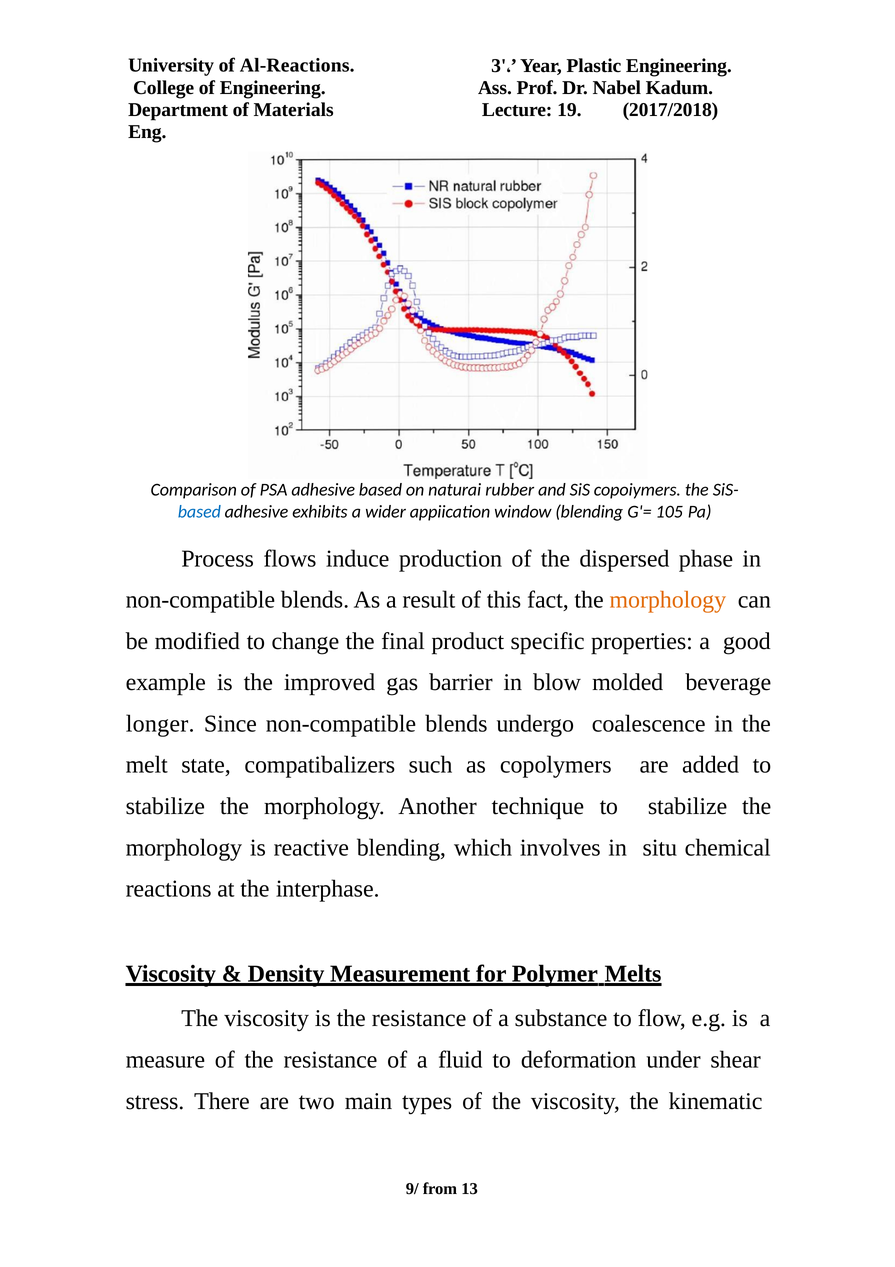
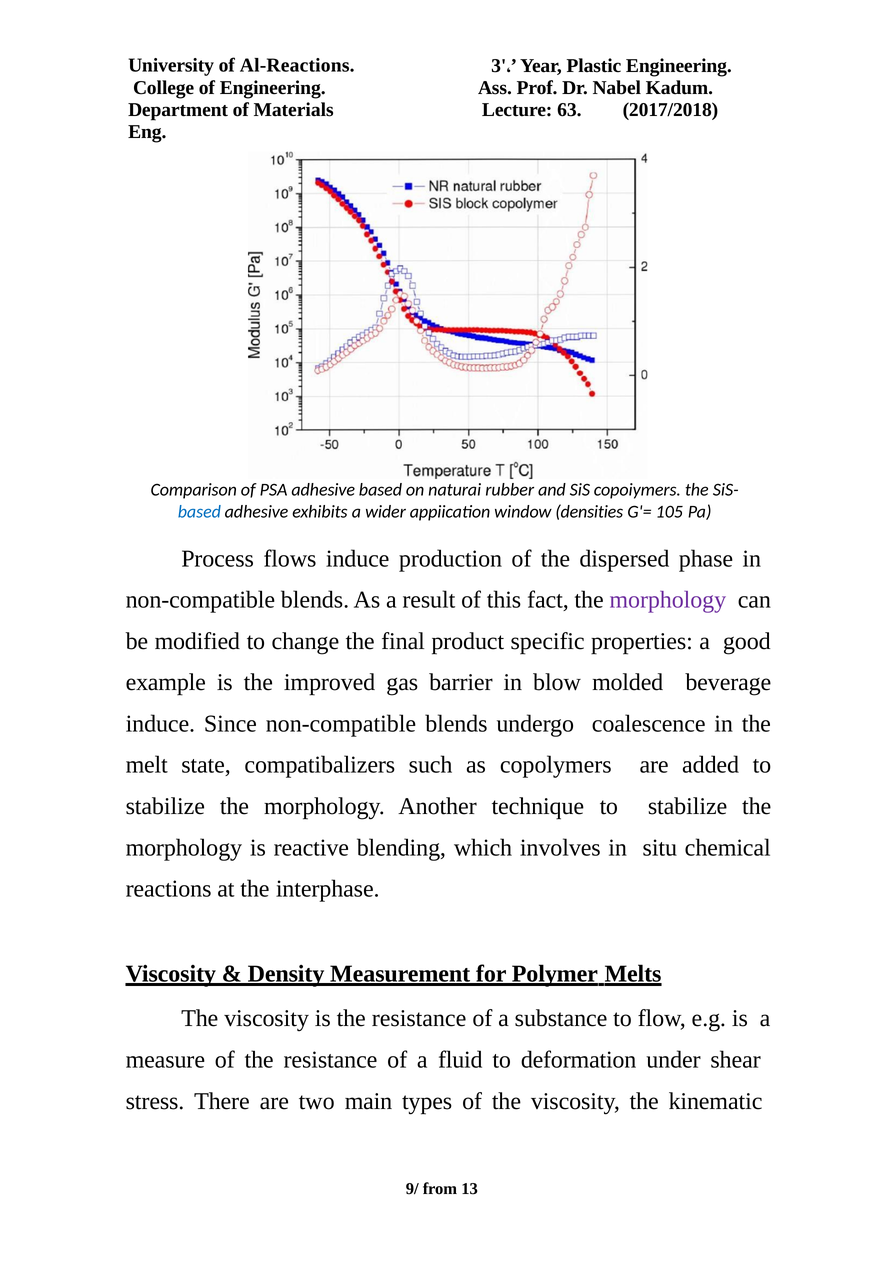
19: 19 -> 63
window blending: blending -> densities
morphology at (668, 600) colour: orange -> purple
longer at (160, 724): longer -> induce
